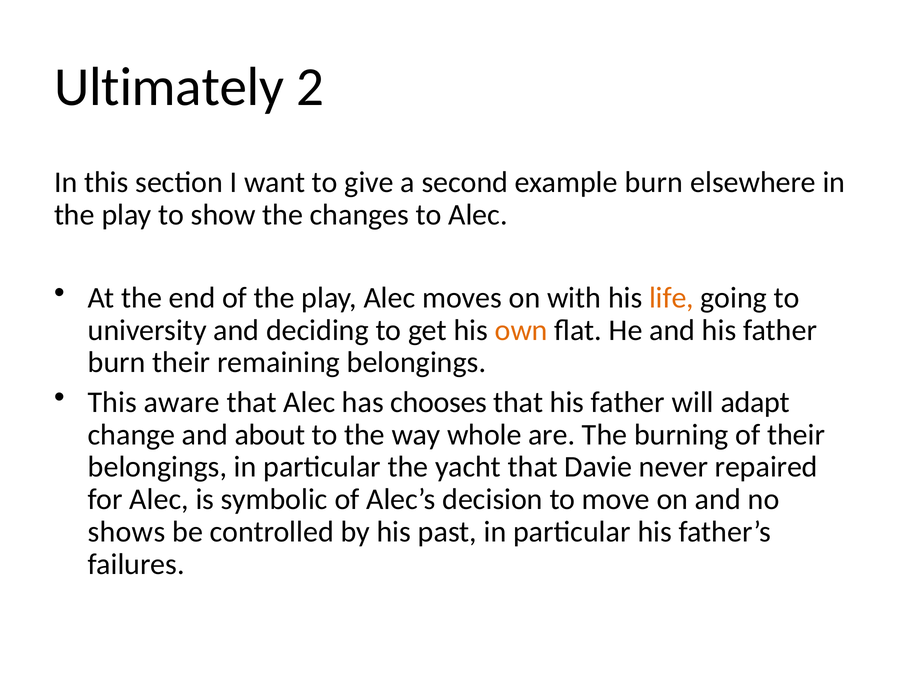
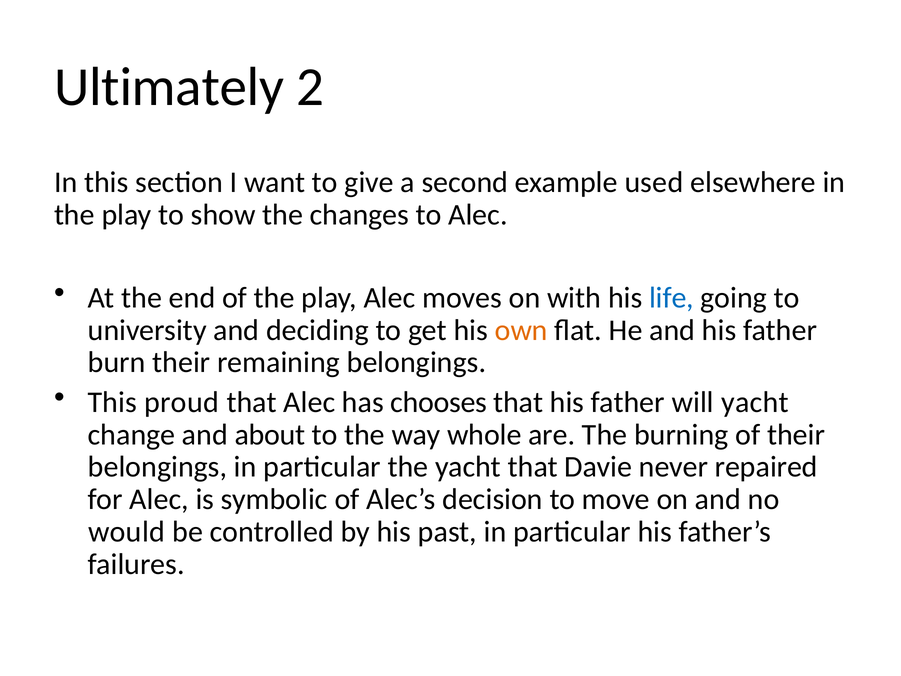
example burn: burn -> used
life colour: orange -> blue
aware: aware -> proud
will adapt: adapt -> yacht
shows: shows -> would
